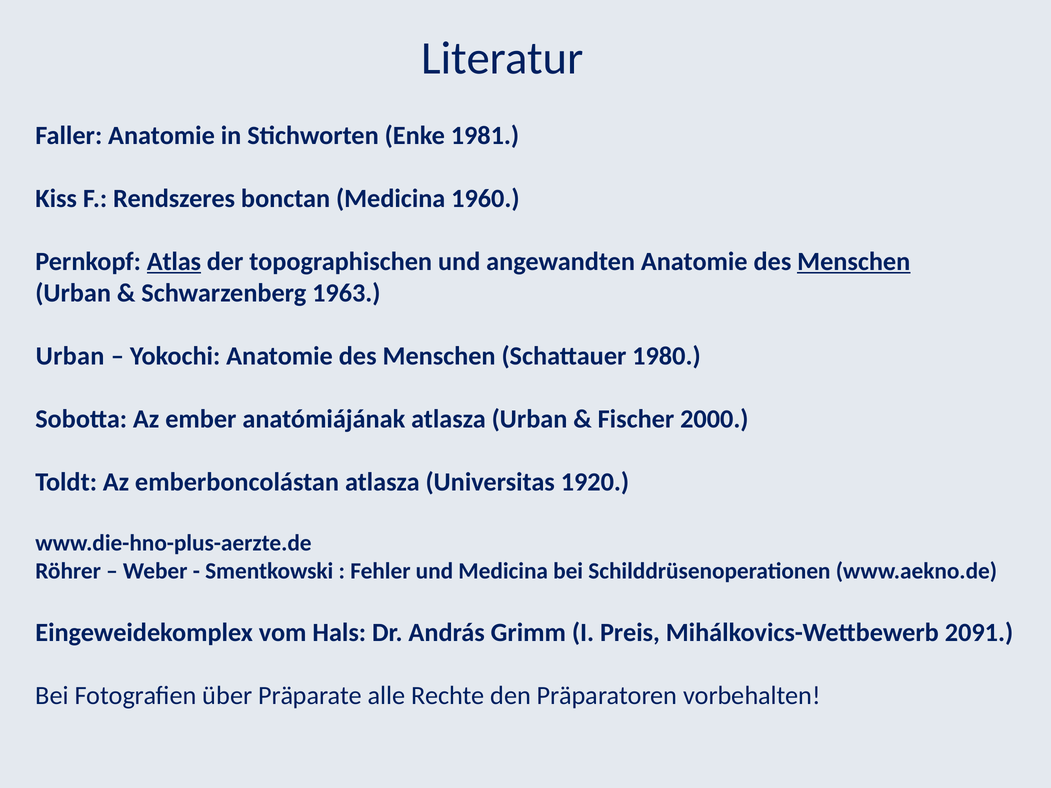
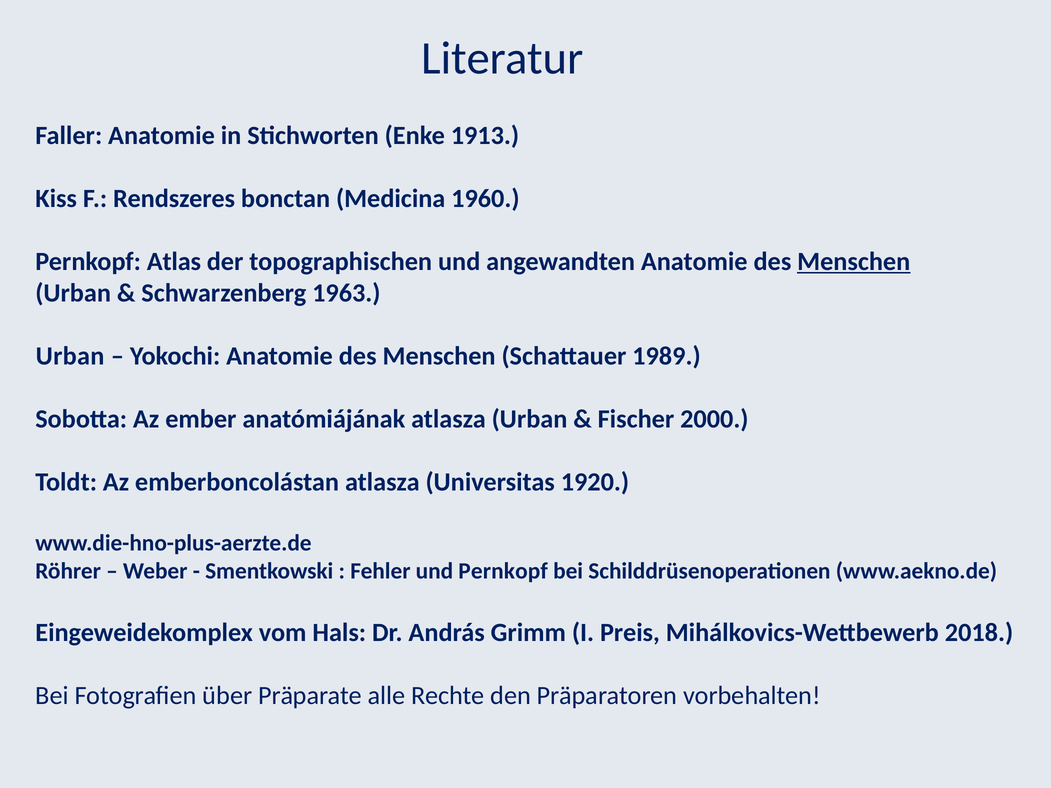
1981: 1981 -> 1913
Atlas underline: present -> none
1980: 1980 -> 1989
und Medicina: Medicina -> Pernkopf
2091: 2091 -> 2018
